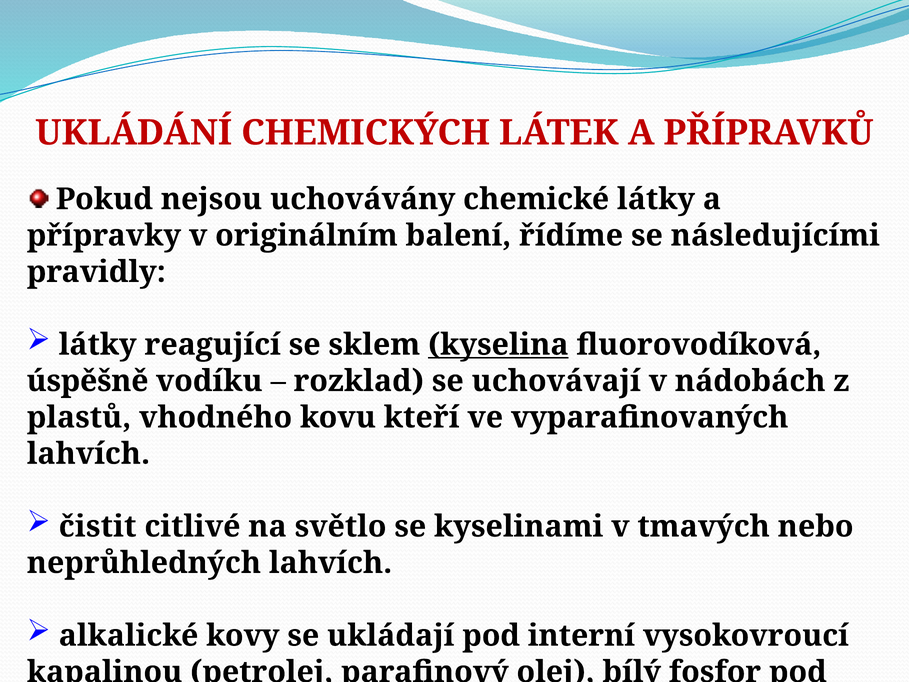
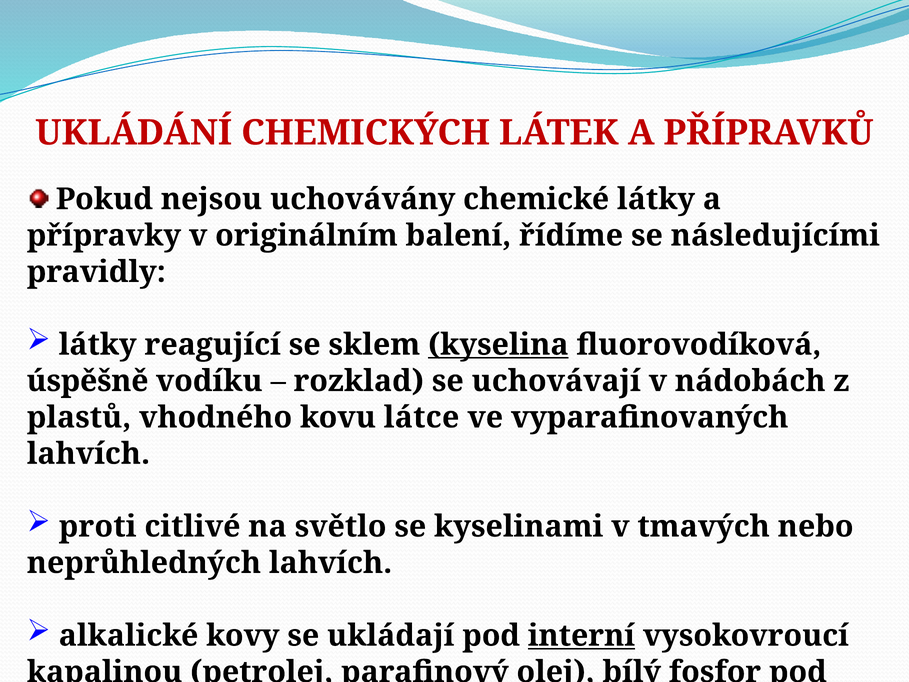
kteří: kteří -> látce
čistit: čistit -> proti
interní underline: none -> present
